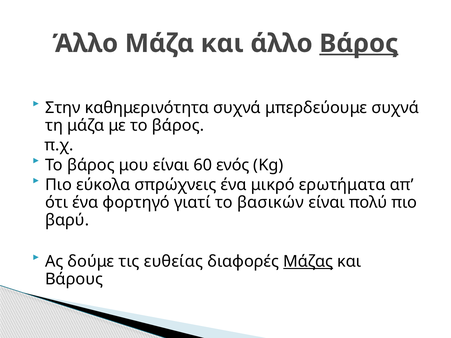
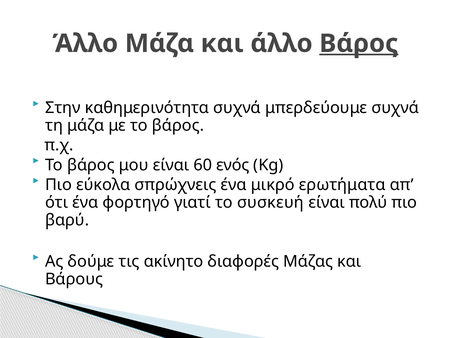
βασικών: βασικών -> συσκευή
ευθείας: ευθείας -> ακίνητο
Μάζας underline: present -> none
